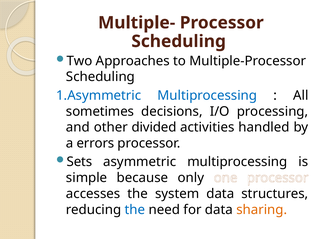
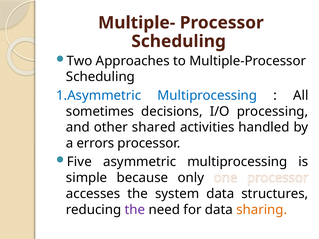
divided: divided -> shared
Sets: Sets -> Five
the at (135, 210) colour: blue -> purple
